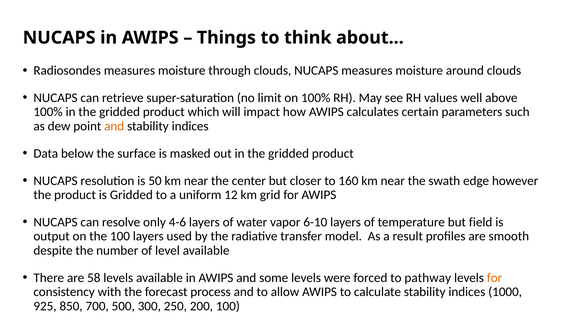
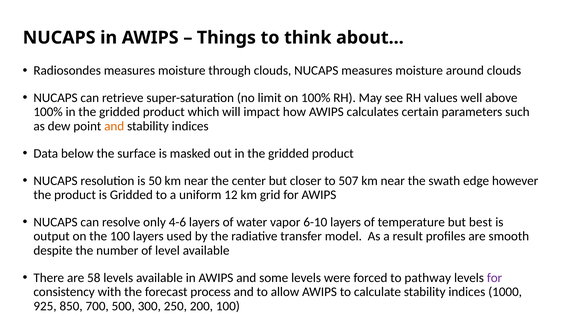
160: 160 -> 507
field: field -> best
for at (495, 278) colour: orange -> purple
